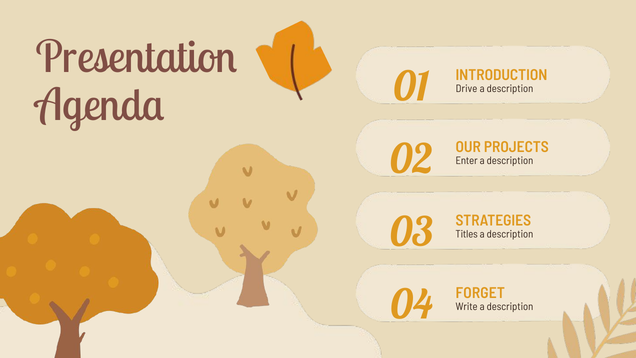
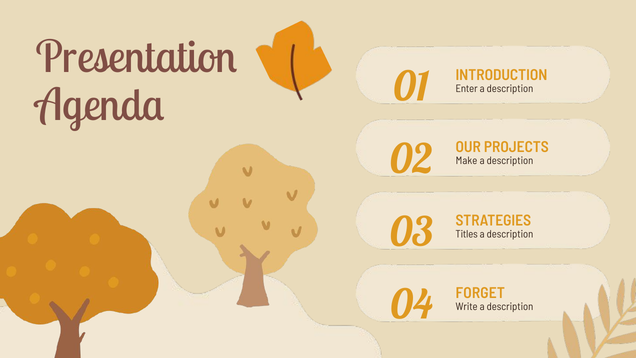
Drive: Drive -> Enter
Enter: Enter -> Make
